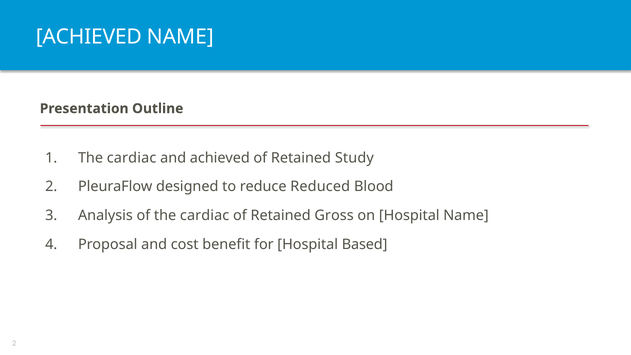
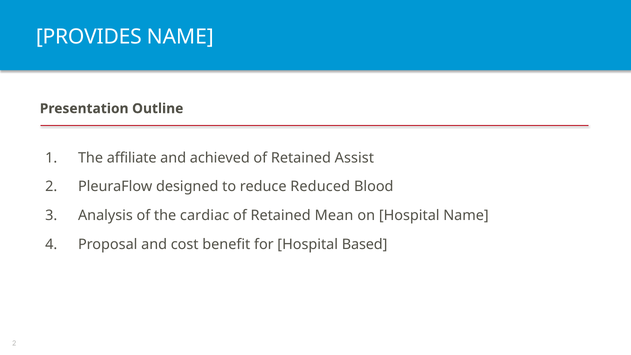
ACHIEVED at (89, 37): ACHIEVED -> PROVIDES
cardiac at (132, 158): cardiac -> affiliate
Study: Study -> Assist
Gross: Gross -> Mean
